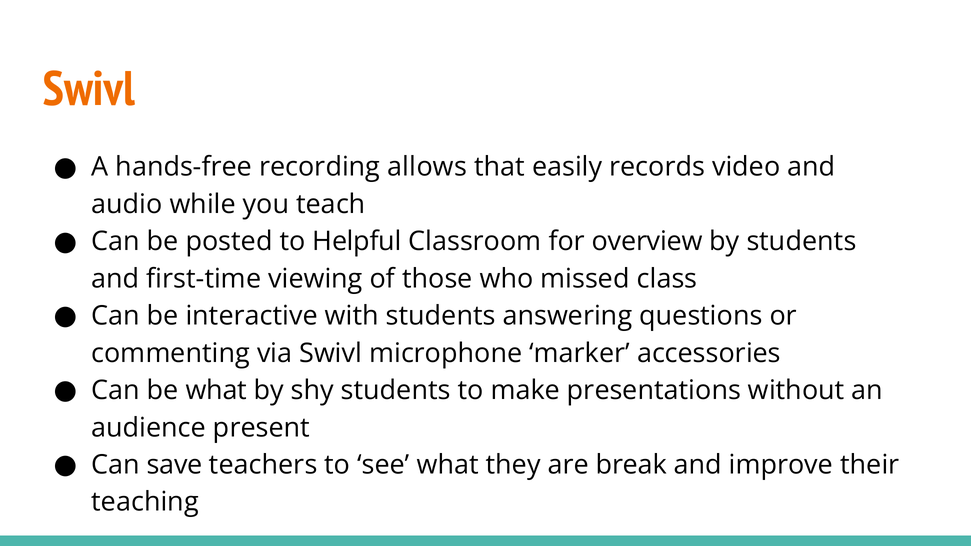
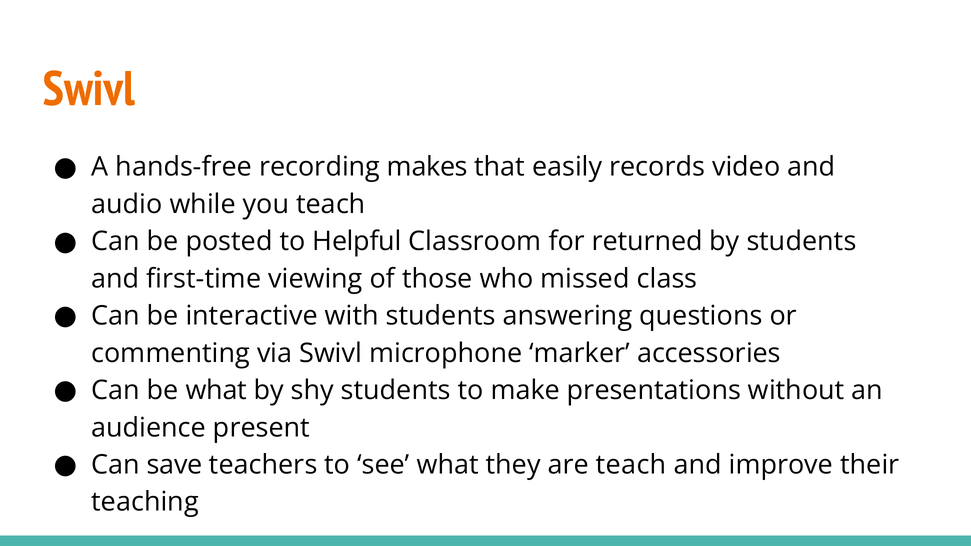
allows: allows -> makes
overview: overview -> returned
are break: break -> teach
